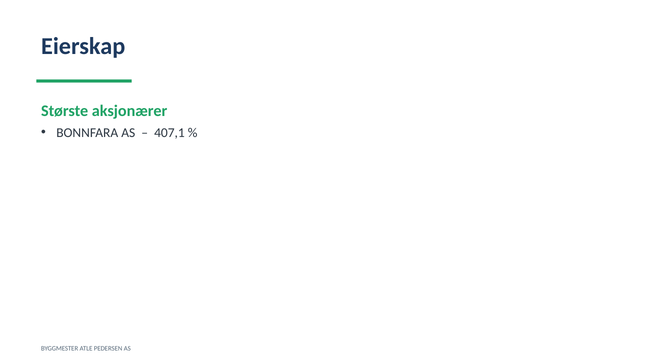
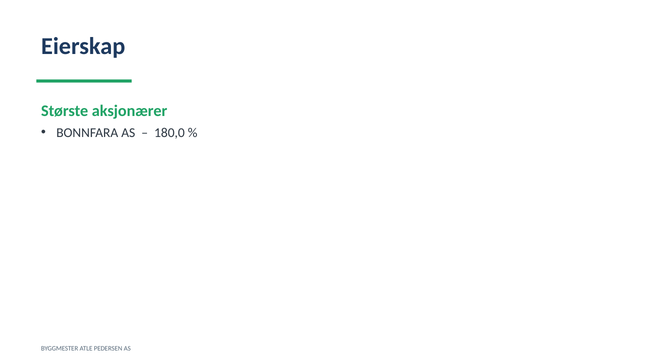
407,1: 407,1 -> 180,0
